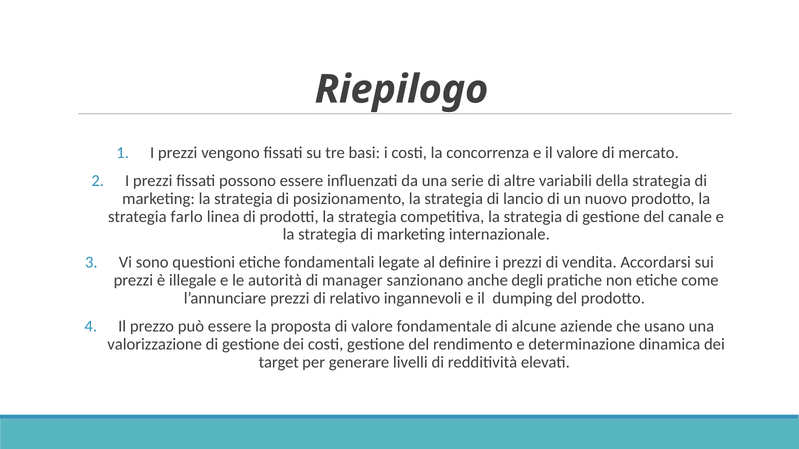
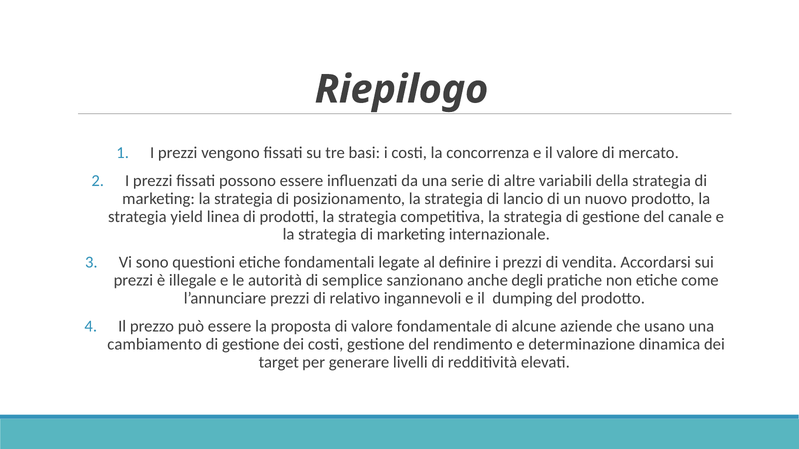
farlo: farlo -> yield
manager: manager -> semplice
valorizzazione: valorizzazione -> cambiamento
